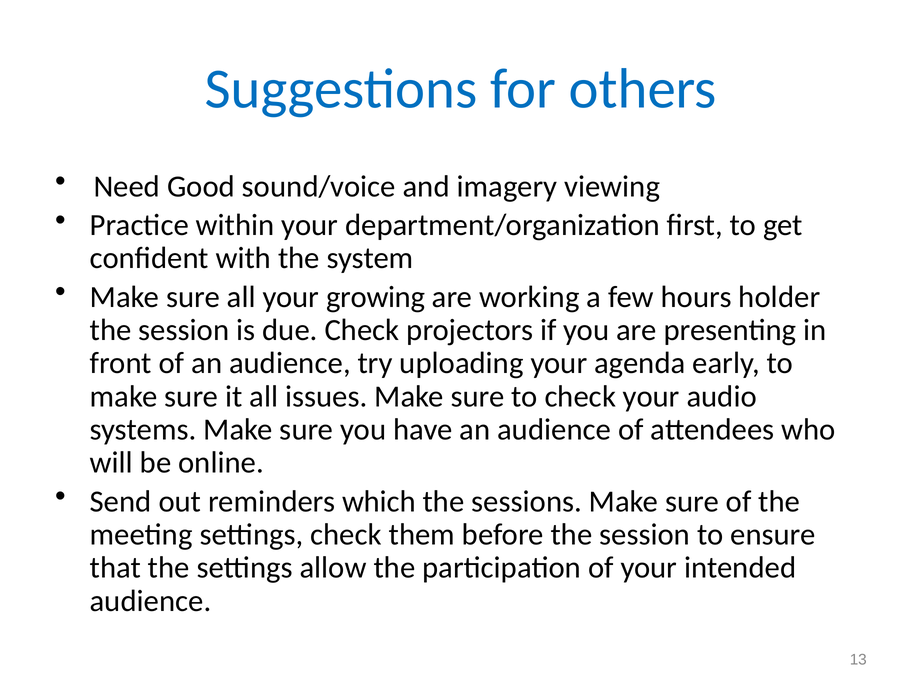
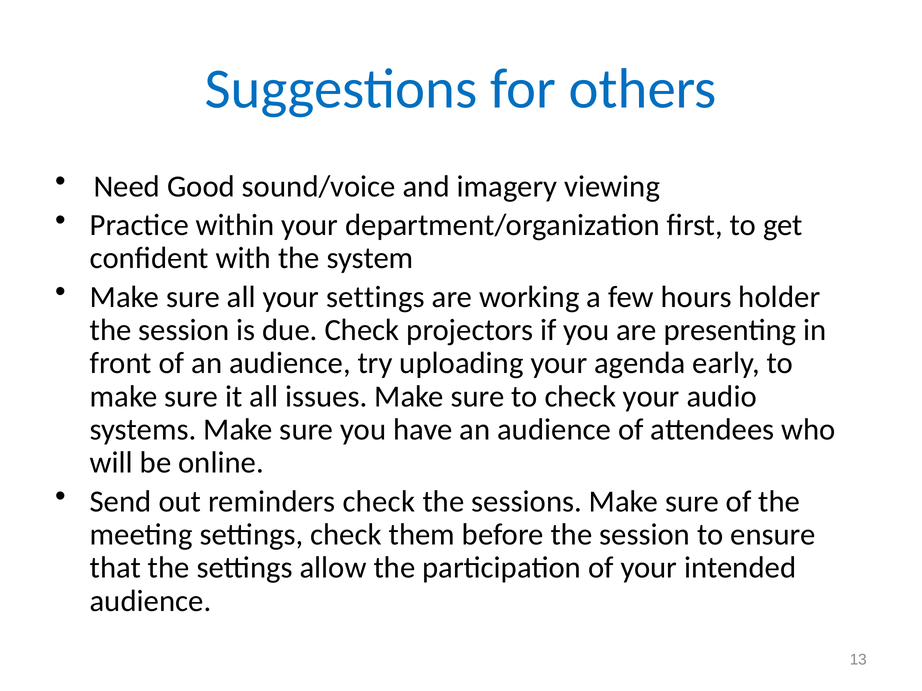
your growing: growing -> settings
reminders which: which -> check
